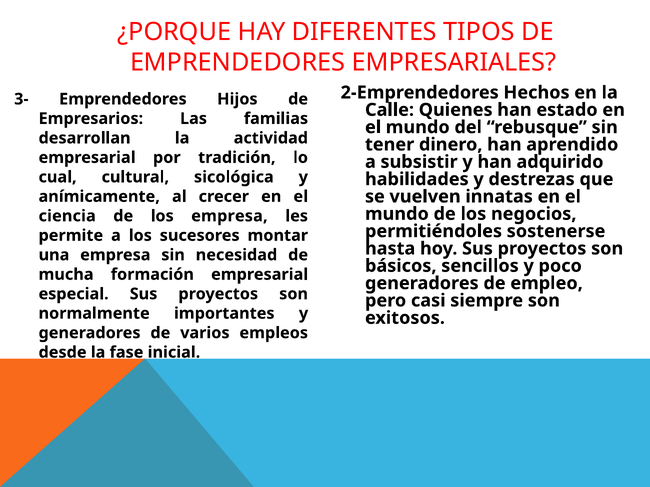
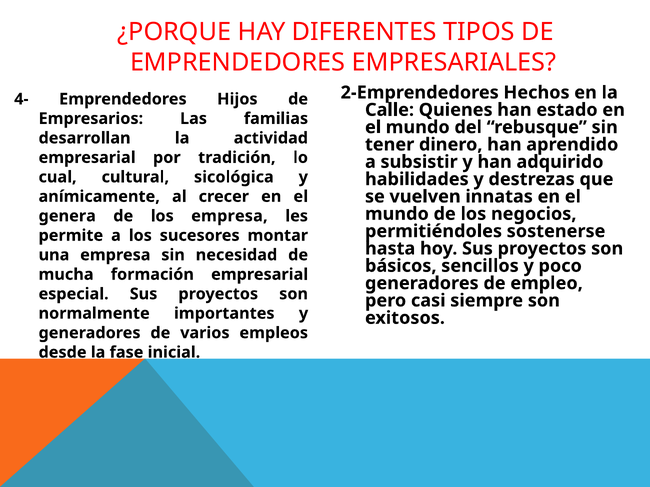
3-: 3- -> 4-
ciencia: ciencia -> genera
